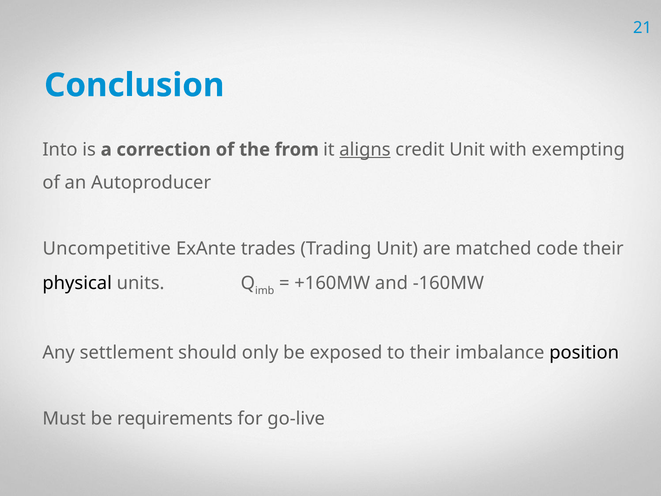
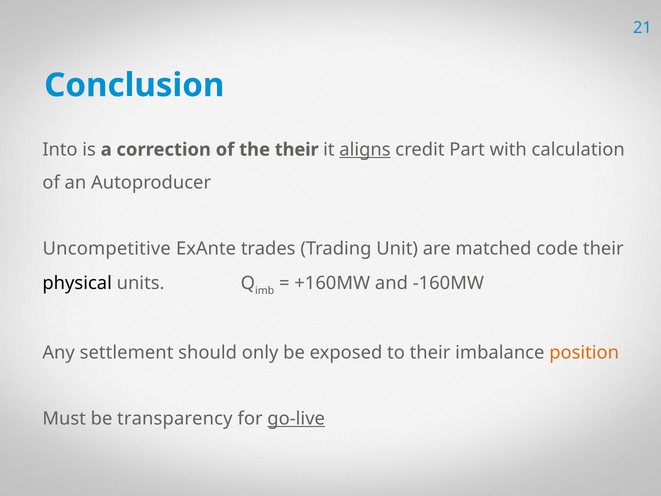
the from: from -> their
credit Unit: Unit -> Part
exempting: exempting -> calculation
position colour: black -> orange
requirements: requirements -> transparency
go-live underline: none -> present
